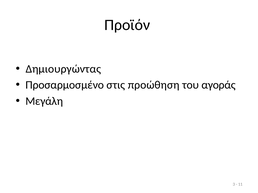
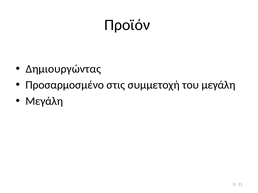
προώθηση: προώθηση -> συμμετοχή
του αγοράς: αγοράς -> μεγάλη
